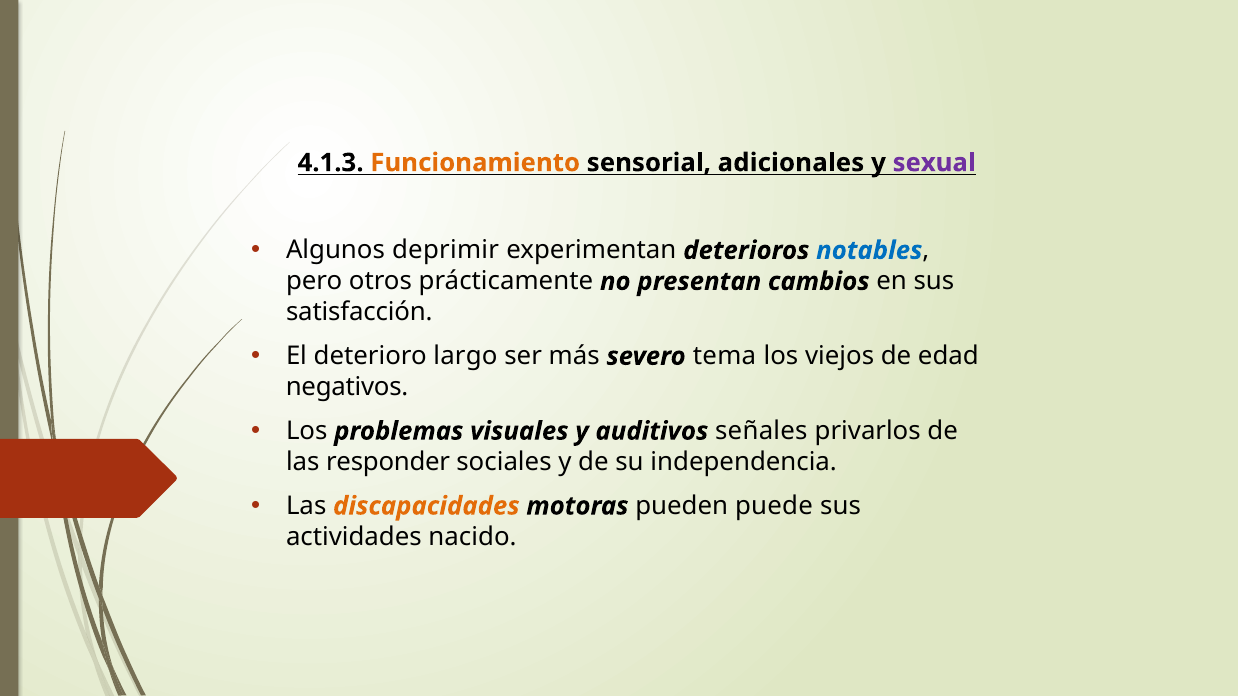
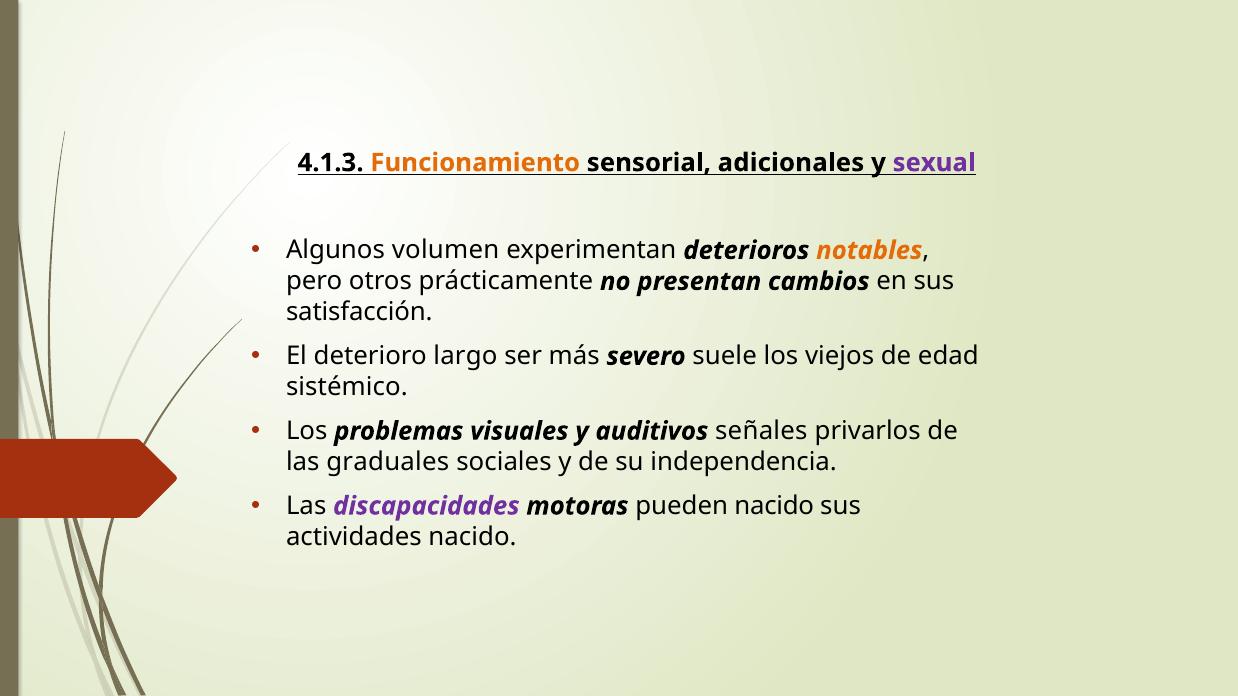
deprimir: deprimir -> volumen
notables colour: blue -> orange
tema: tema -> suele
negativos: negativos -> sistémico
responder: responder -> graduales
discapacidades colour: orange -> purple
pueden puede: puede -> nacido
